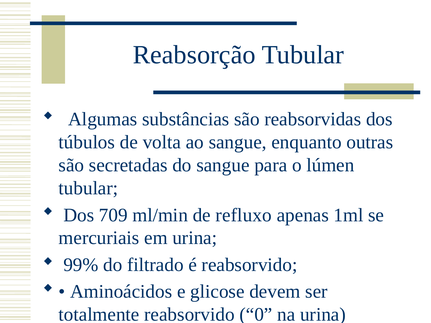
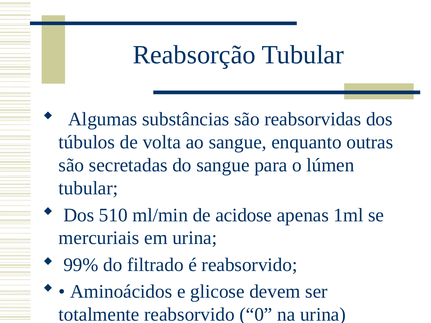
709: 709 -> 510
refluxo: refluxo -> acidose
